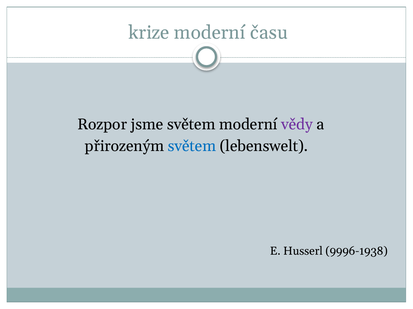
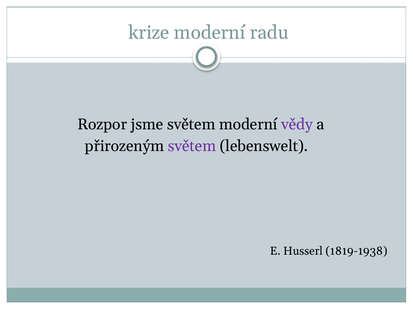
času: času -> radu
světem at (192, 147) colour: blue -> purple
9996-1938: 9996-1938 -> 1819-1938
